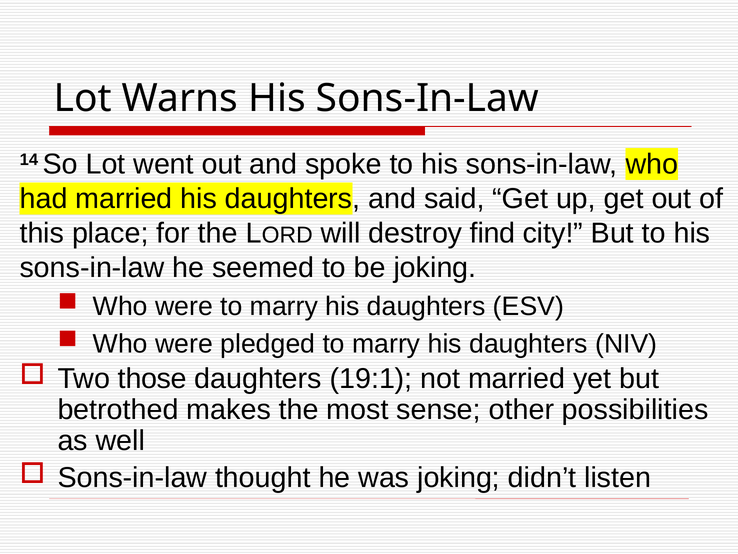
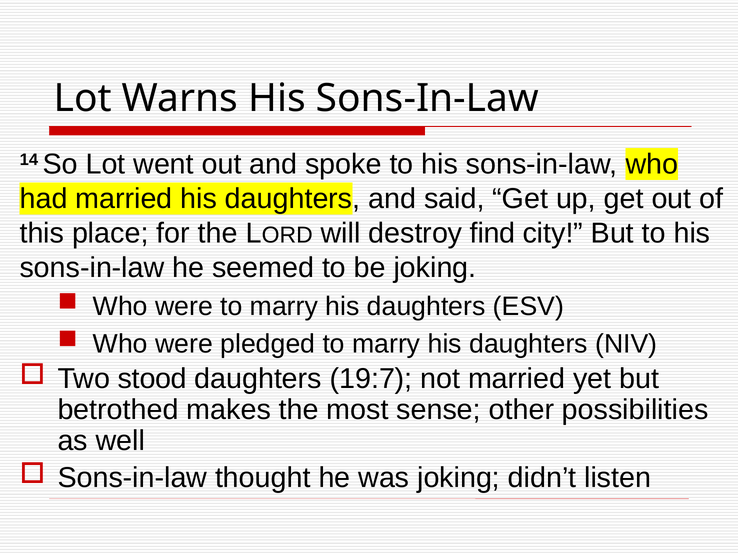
those: those -> stood
19:1: 19:1 -> 19:7
